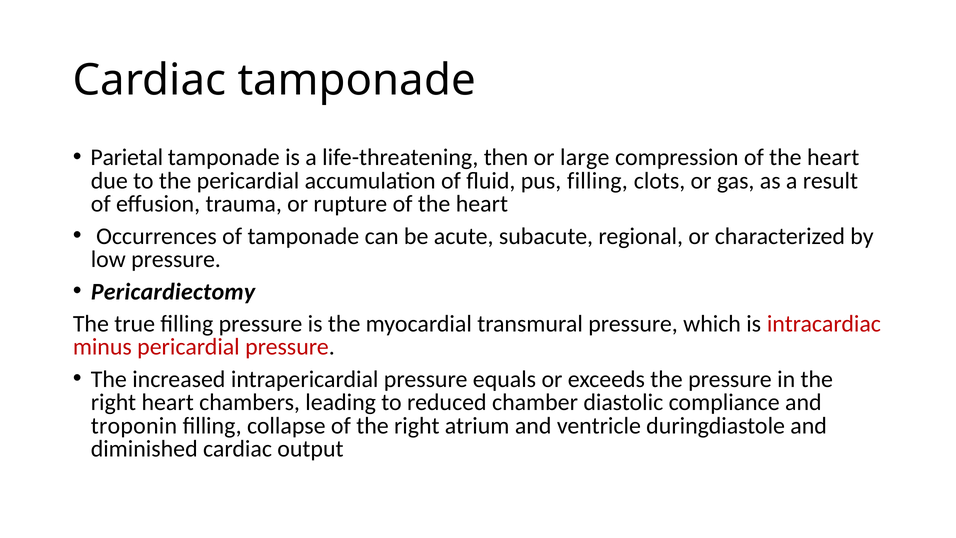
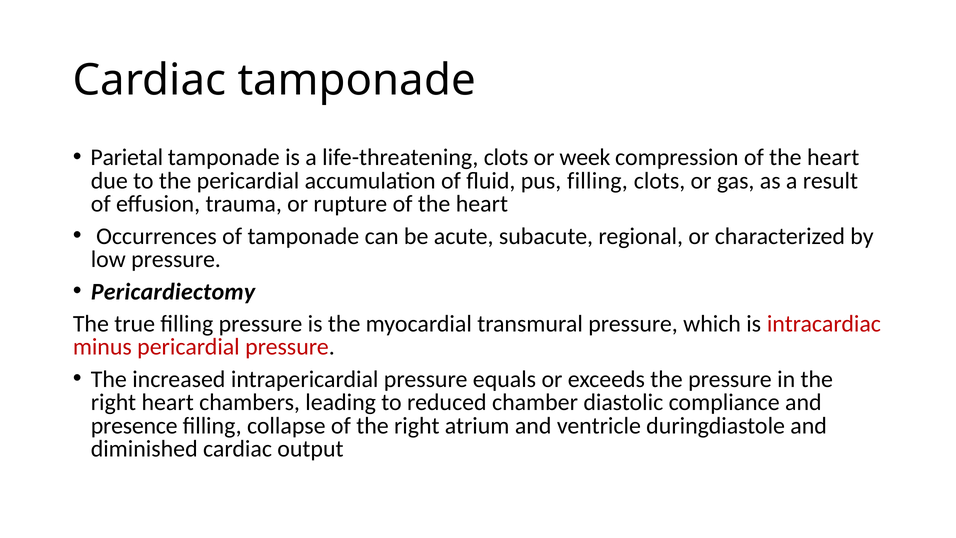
life-threatening then: then -> clots
large: large -> week
troponin: troponin -> presence
